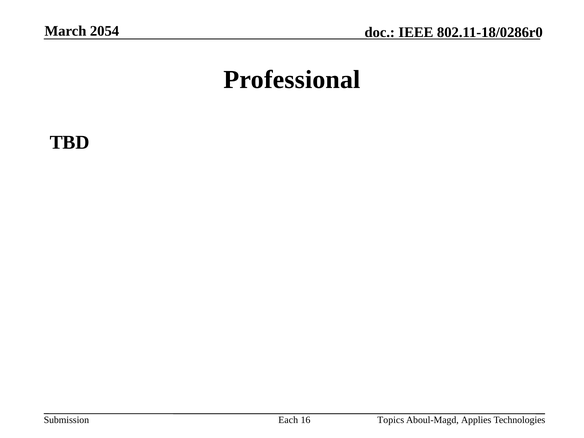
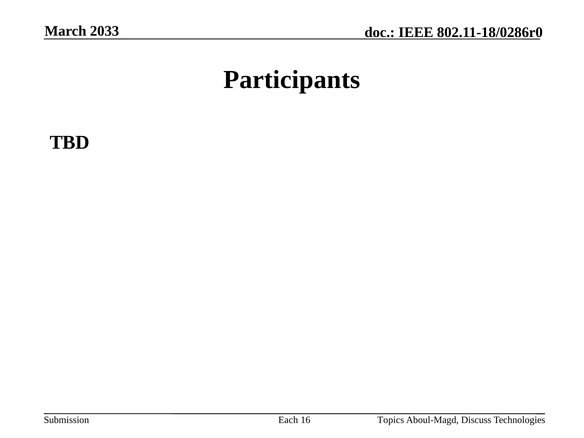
2054: 2054 -> 2033
Professional: Professional -> Participants
Applies: Applies -> Discuss
